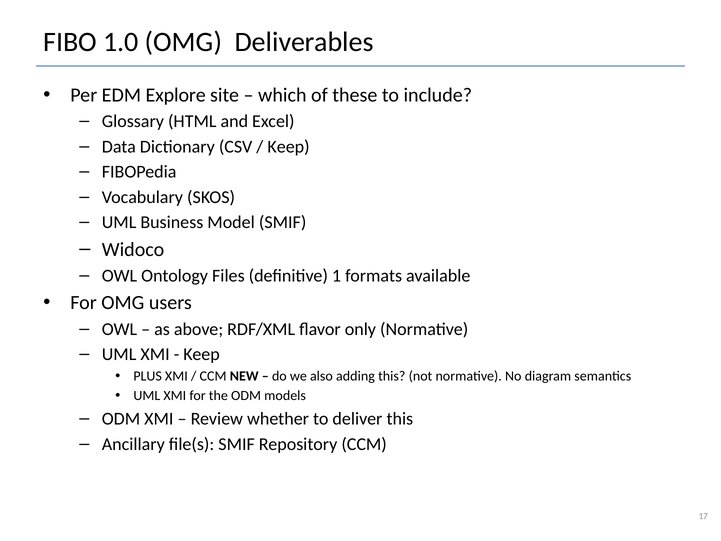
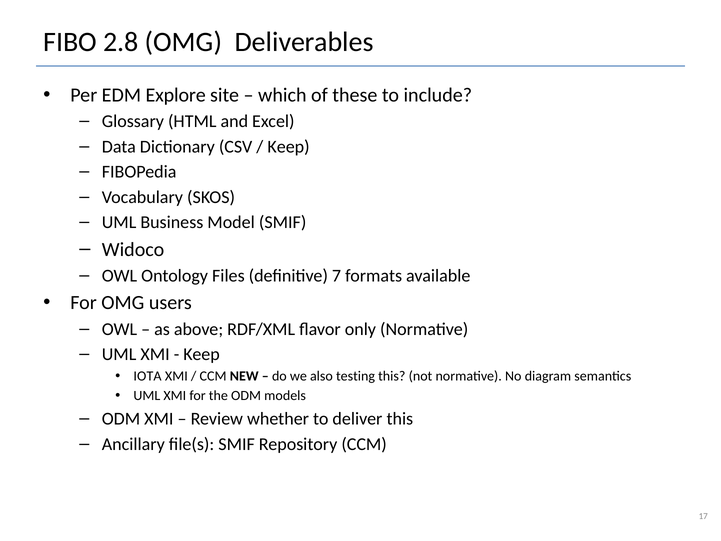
1.0: 1.0 -> 2.8
1: 1 -> 7
PLUS: PLUS -> IOTA
adding: adding -> testing
